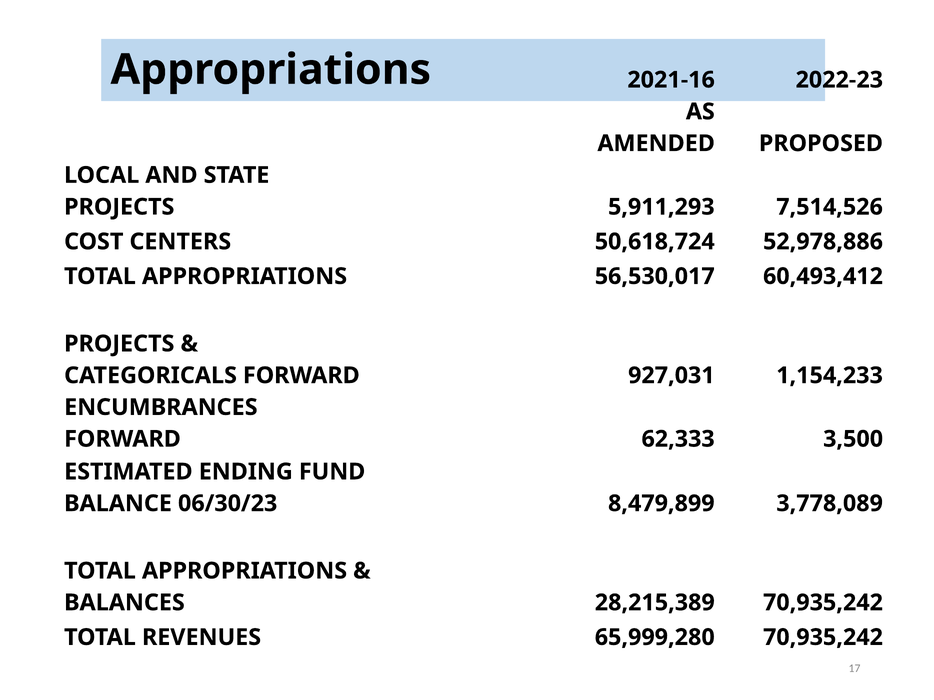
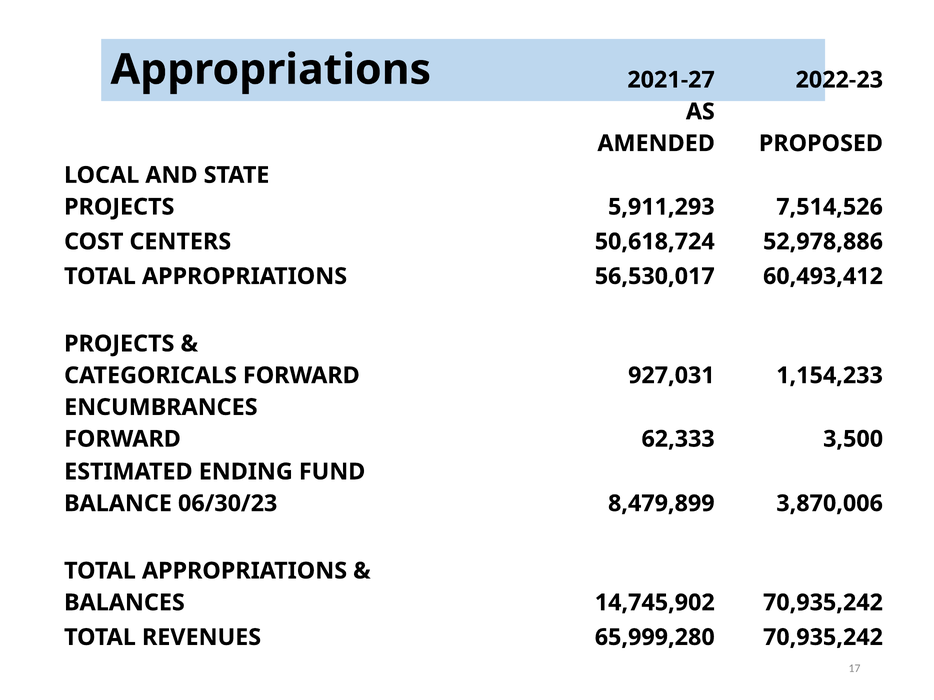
2021-16: 2021-16 -> 2021-27
3,778,089: 3,778,089 -> 3,870,006
28,215,389: 28,215,389 -> 14,745,902
